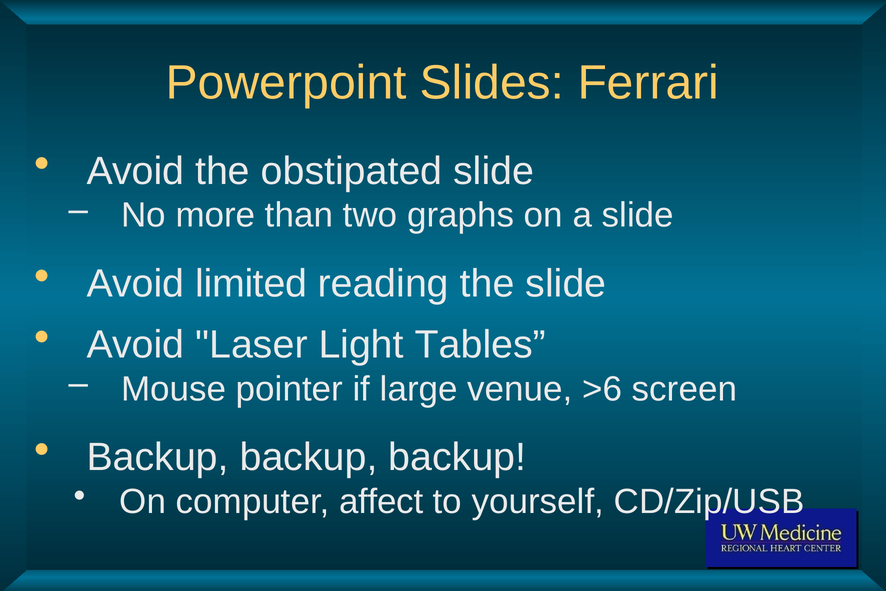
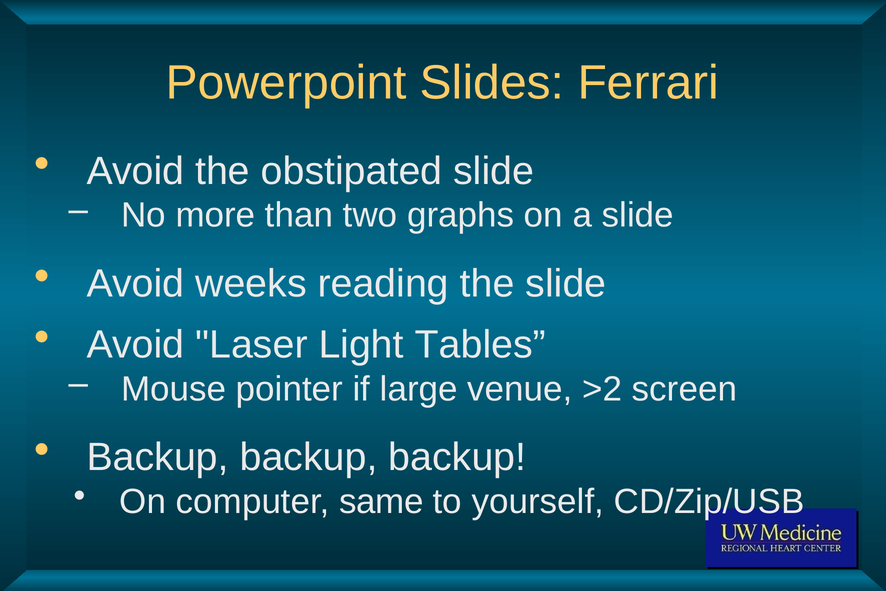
limited: limited -> weeks
>6: >6 -> >2
affect: affect -> same
